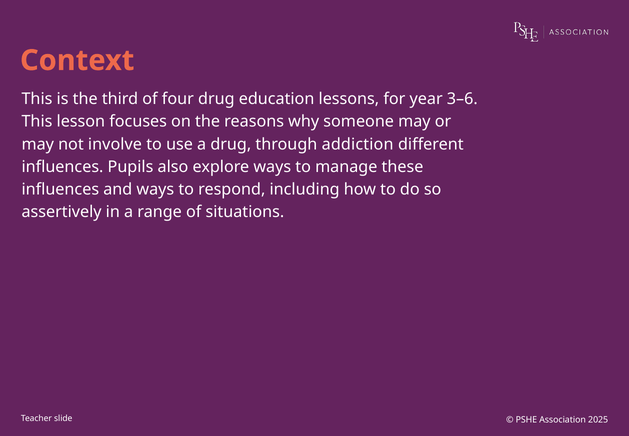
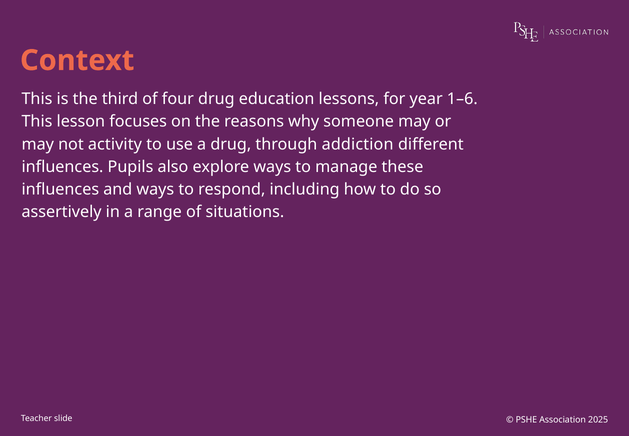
3–6: 3–6 -> 1–6
involve: involve -> activity
